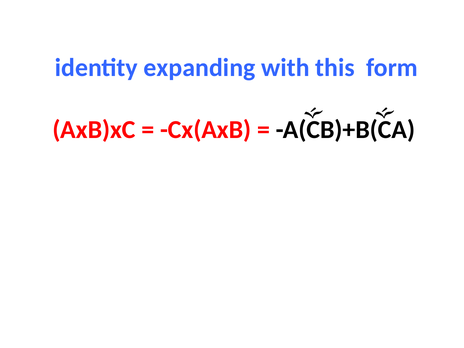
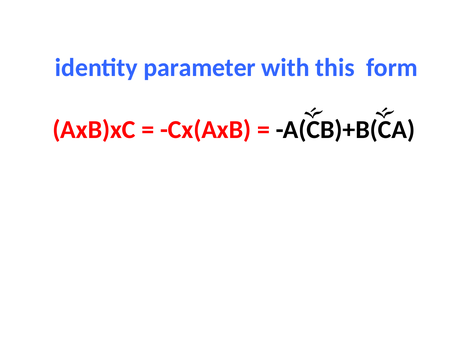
expanding: expanding -> parameter
